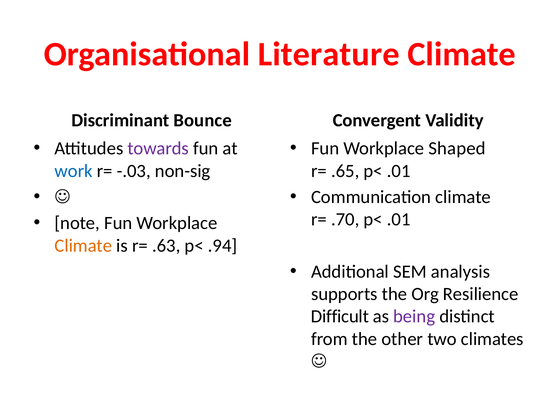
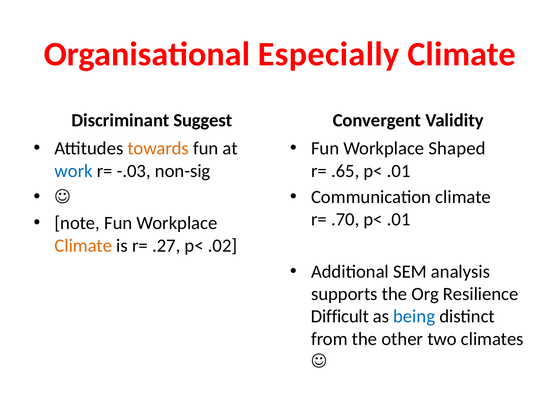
Literature: Literature -> Especially
Bounce: Bounce -> Suggest
towards colour: purple -> orange
.63: .63 -> .27
.94: .94 -> .02
being colour: purple -> blue
